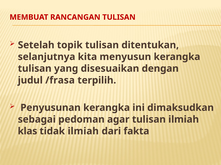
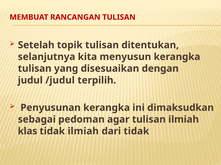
/frasa: /frasa -> /judul
dari fakta: fakta -> tidak
